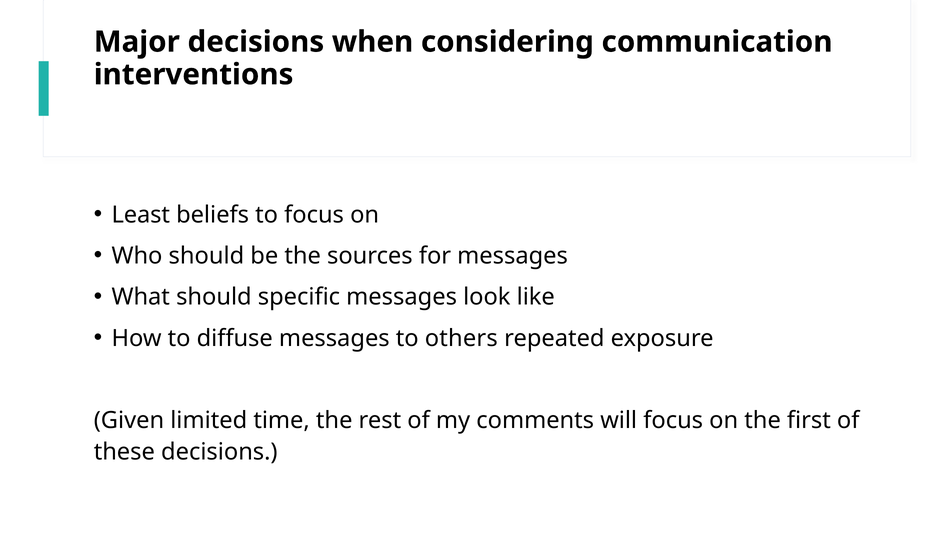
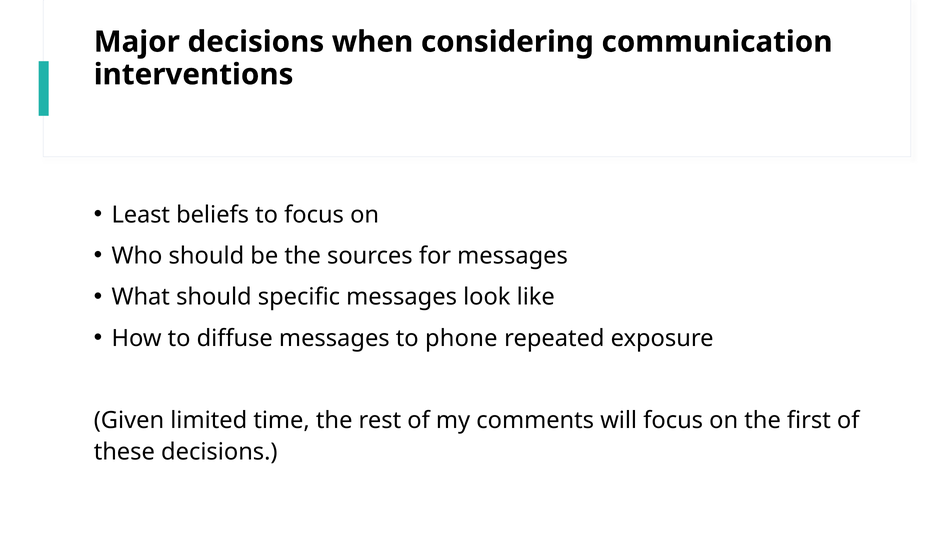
others: others -> phone
